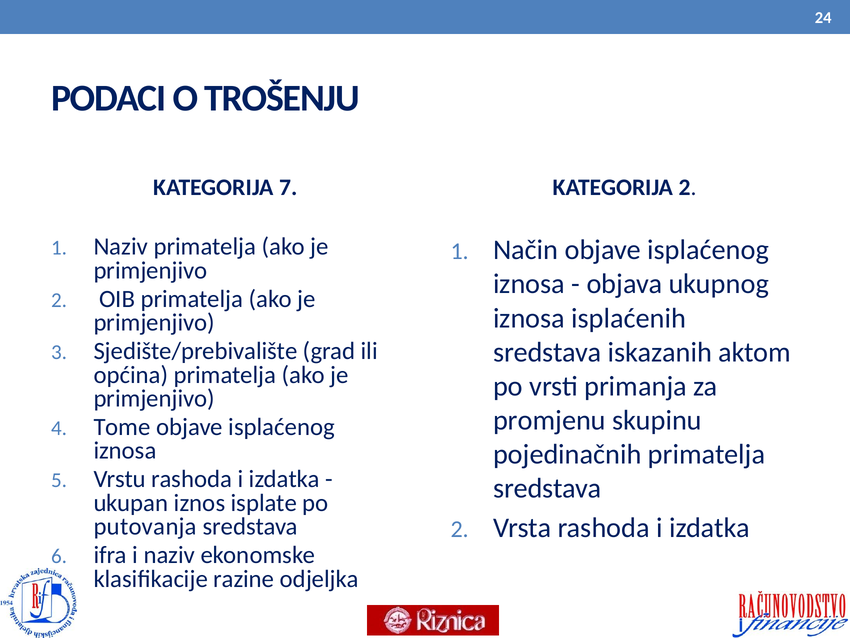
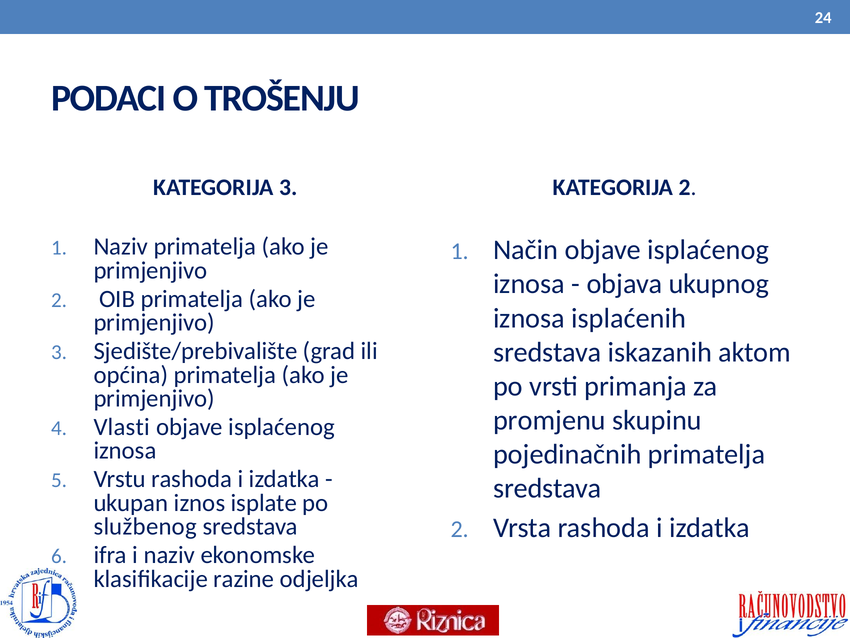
KATEGORIJA 7: 7 -> 3
Tome: Tome -> Vlasti
putovanja: putovanja -> službenog
